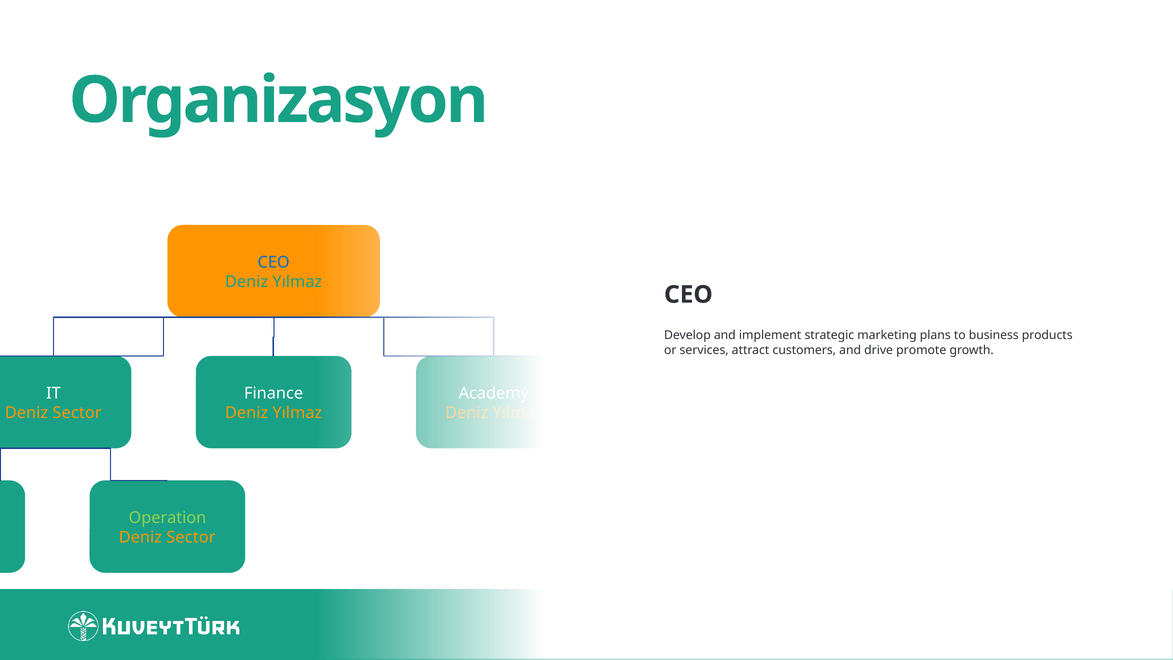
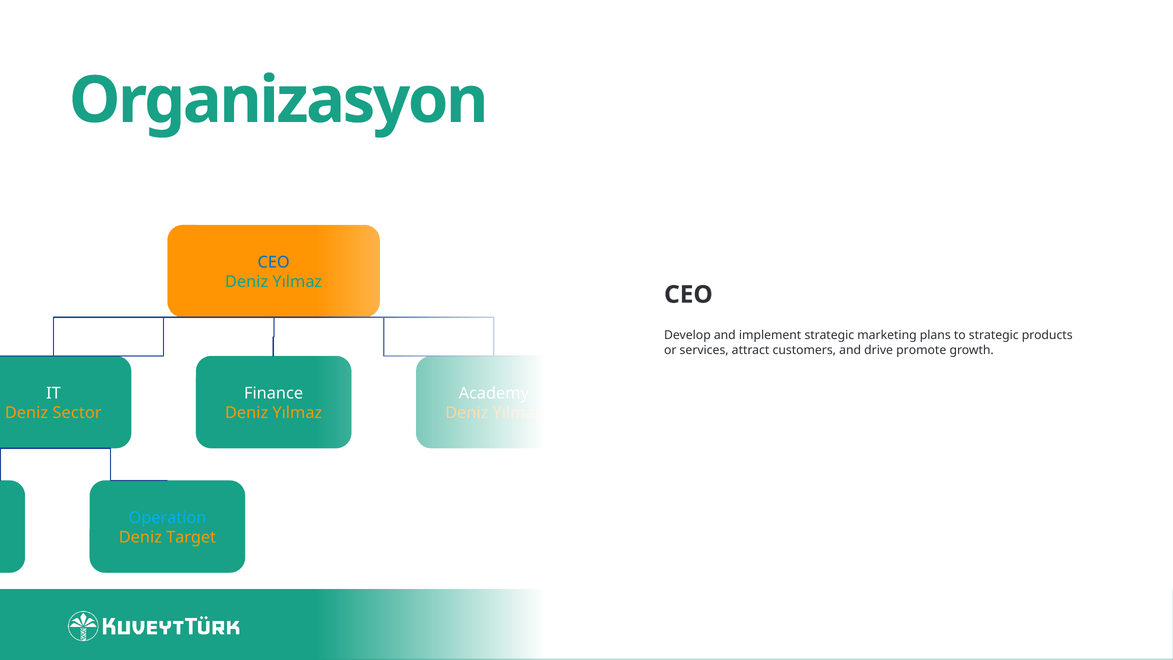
to business: business -> strategic
Operation colour: light green -> light blue
Sector at (191, 537): Sector -> Target
